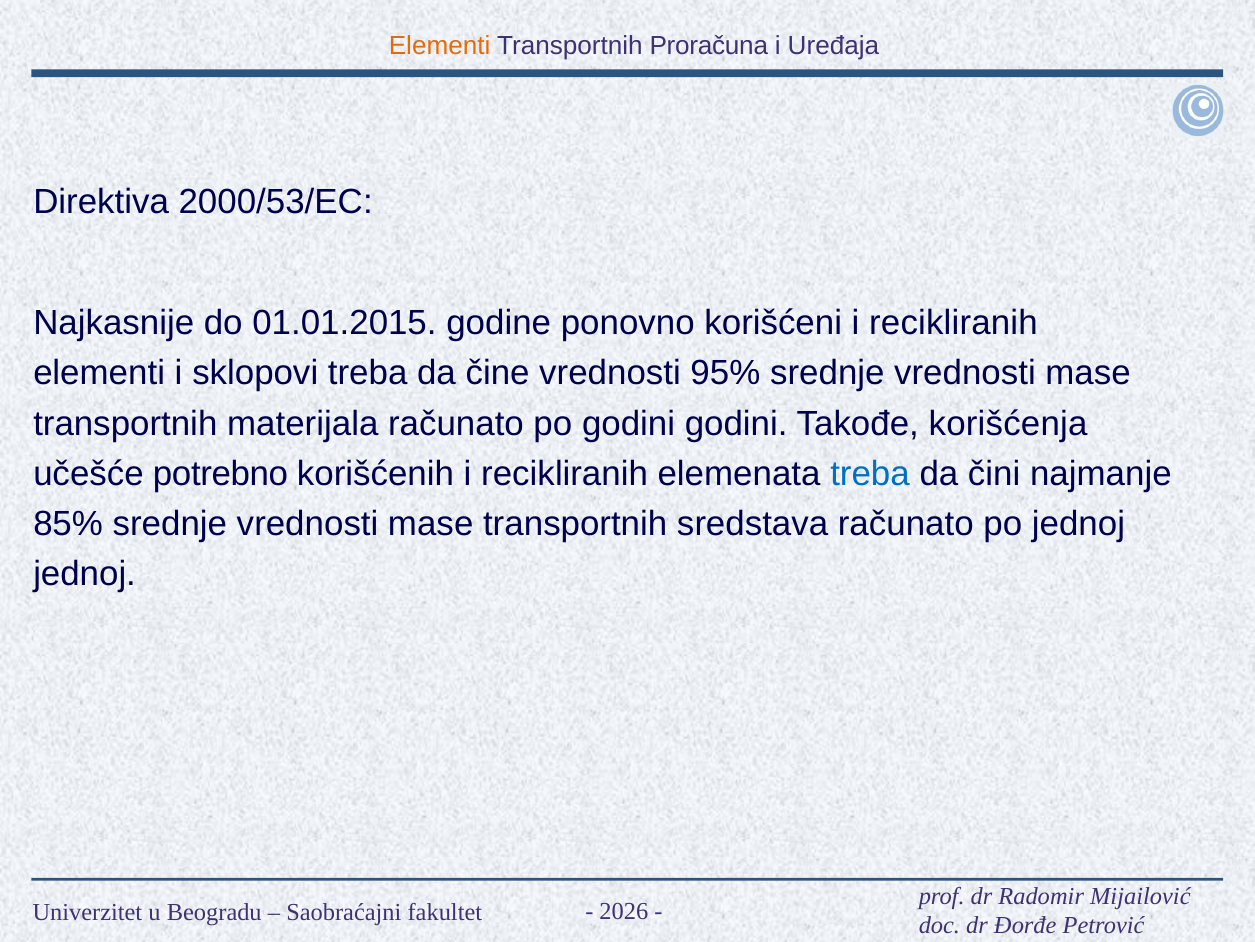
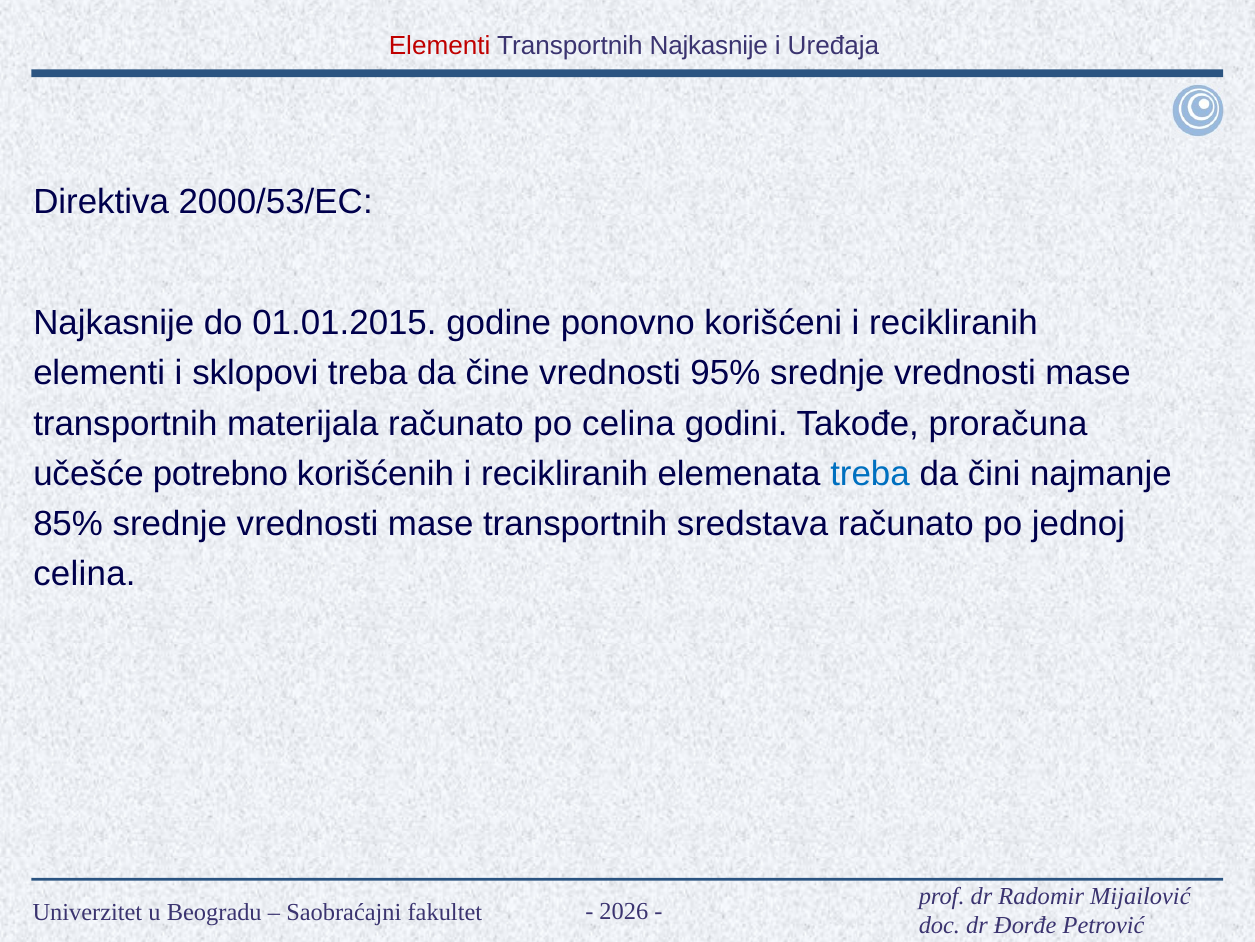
Elementi at (440, 46) colour: orange -> red
Transportnih Proračuna: Proračuna -> Najkasnije
po godini: godini -> celina
korišćenja: korišćenja -> proračuna
jednoj at (85, 574): jednoj -> celina
